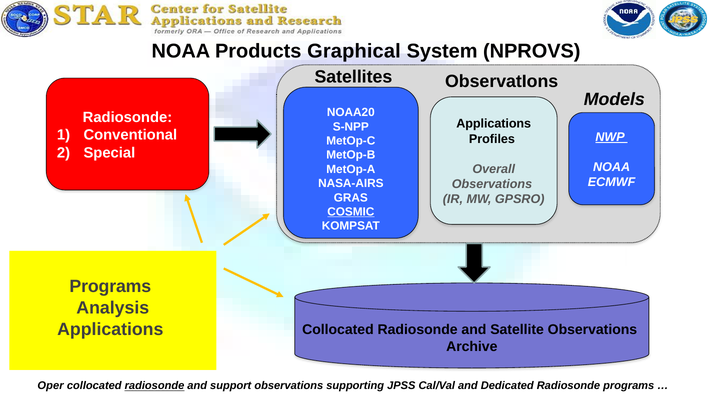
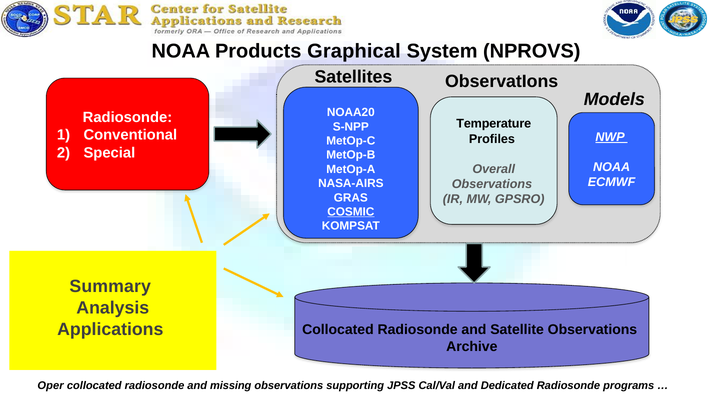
Applications at (494, 124): Applications -> Temperature
Programs at (110, 286): Programs -> Summary
radiosonde at (154, 386) underline: present -> none
support: support -> missing
